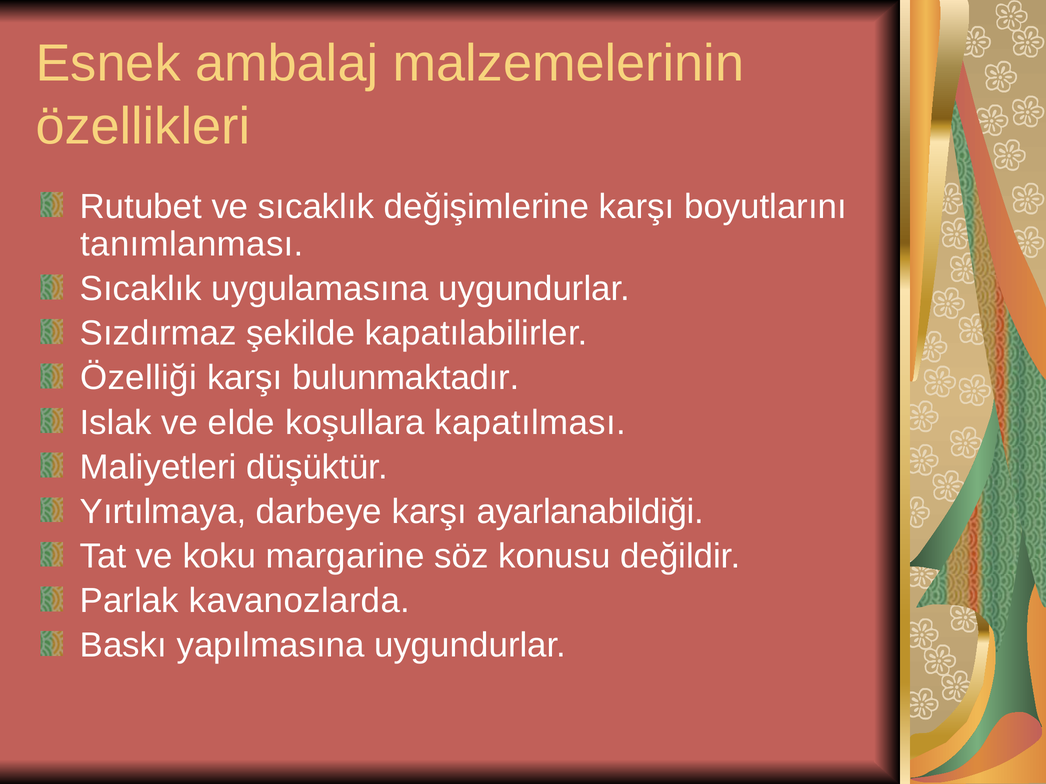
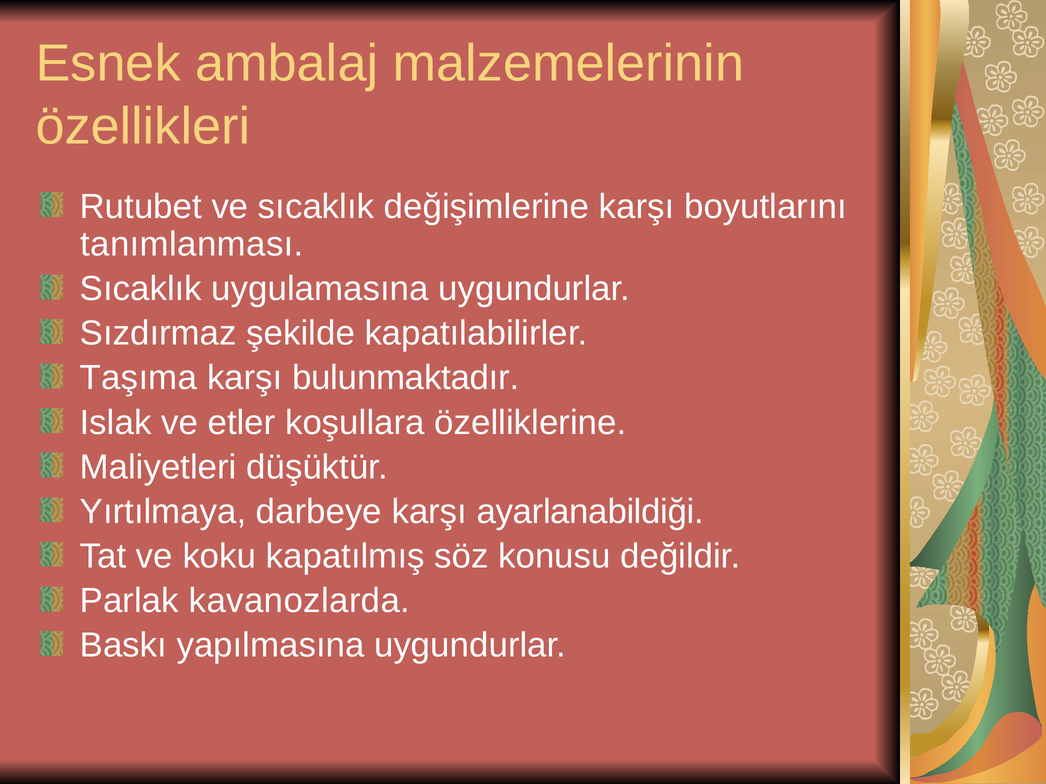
Özelliği: Özelliği -> Taşıma
elde: elde -> etler
kapatılması: kapatılması -> özelliklerine
margarine: margarine -> kapatılmış
